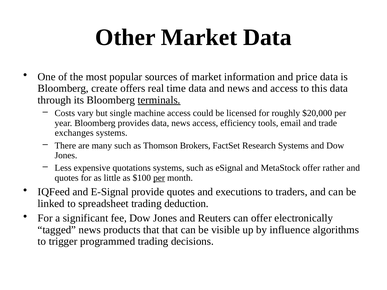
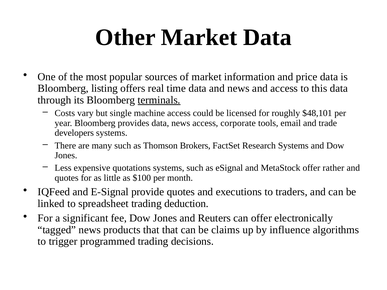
create: create -> listing
$20,000: $20,000 -> $48,101
efficiency: efficiency -> corporate
exchanges: exchanges -> developers
per at (159, 178) underline: present -> none
visible: visible -> claims
